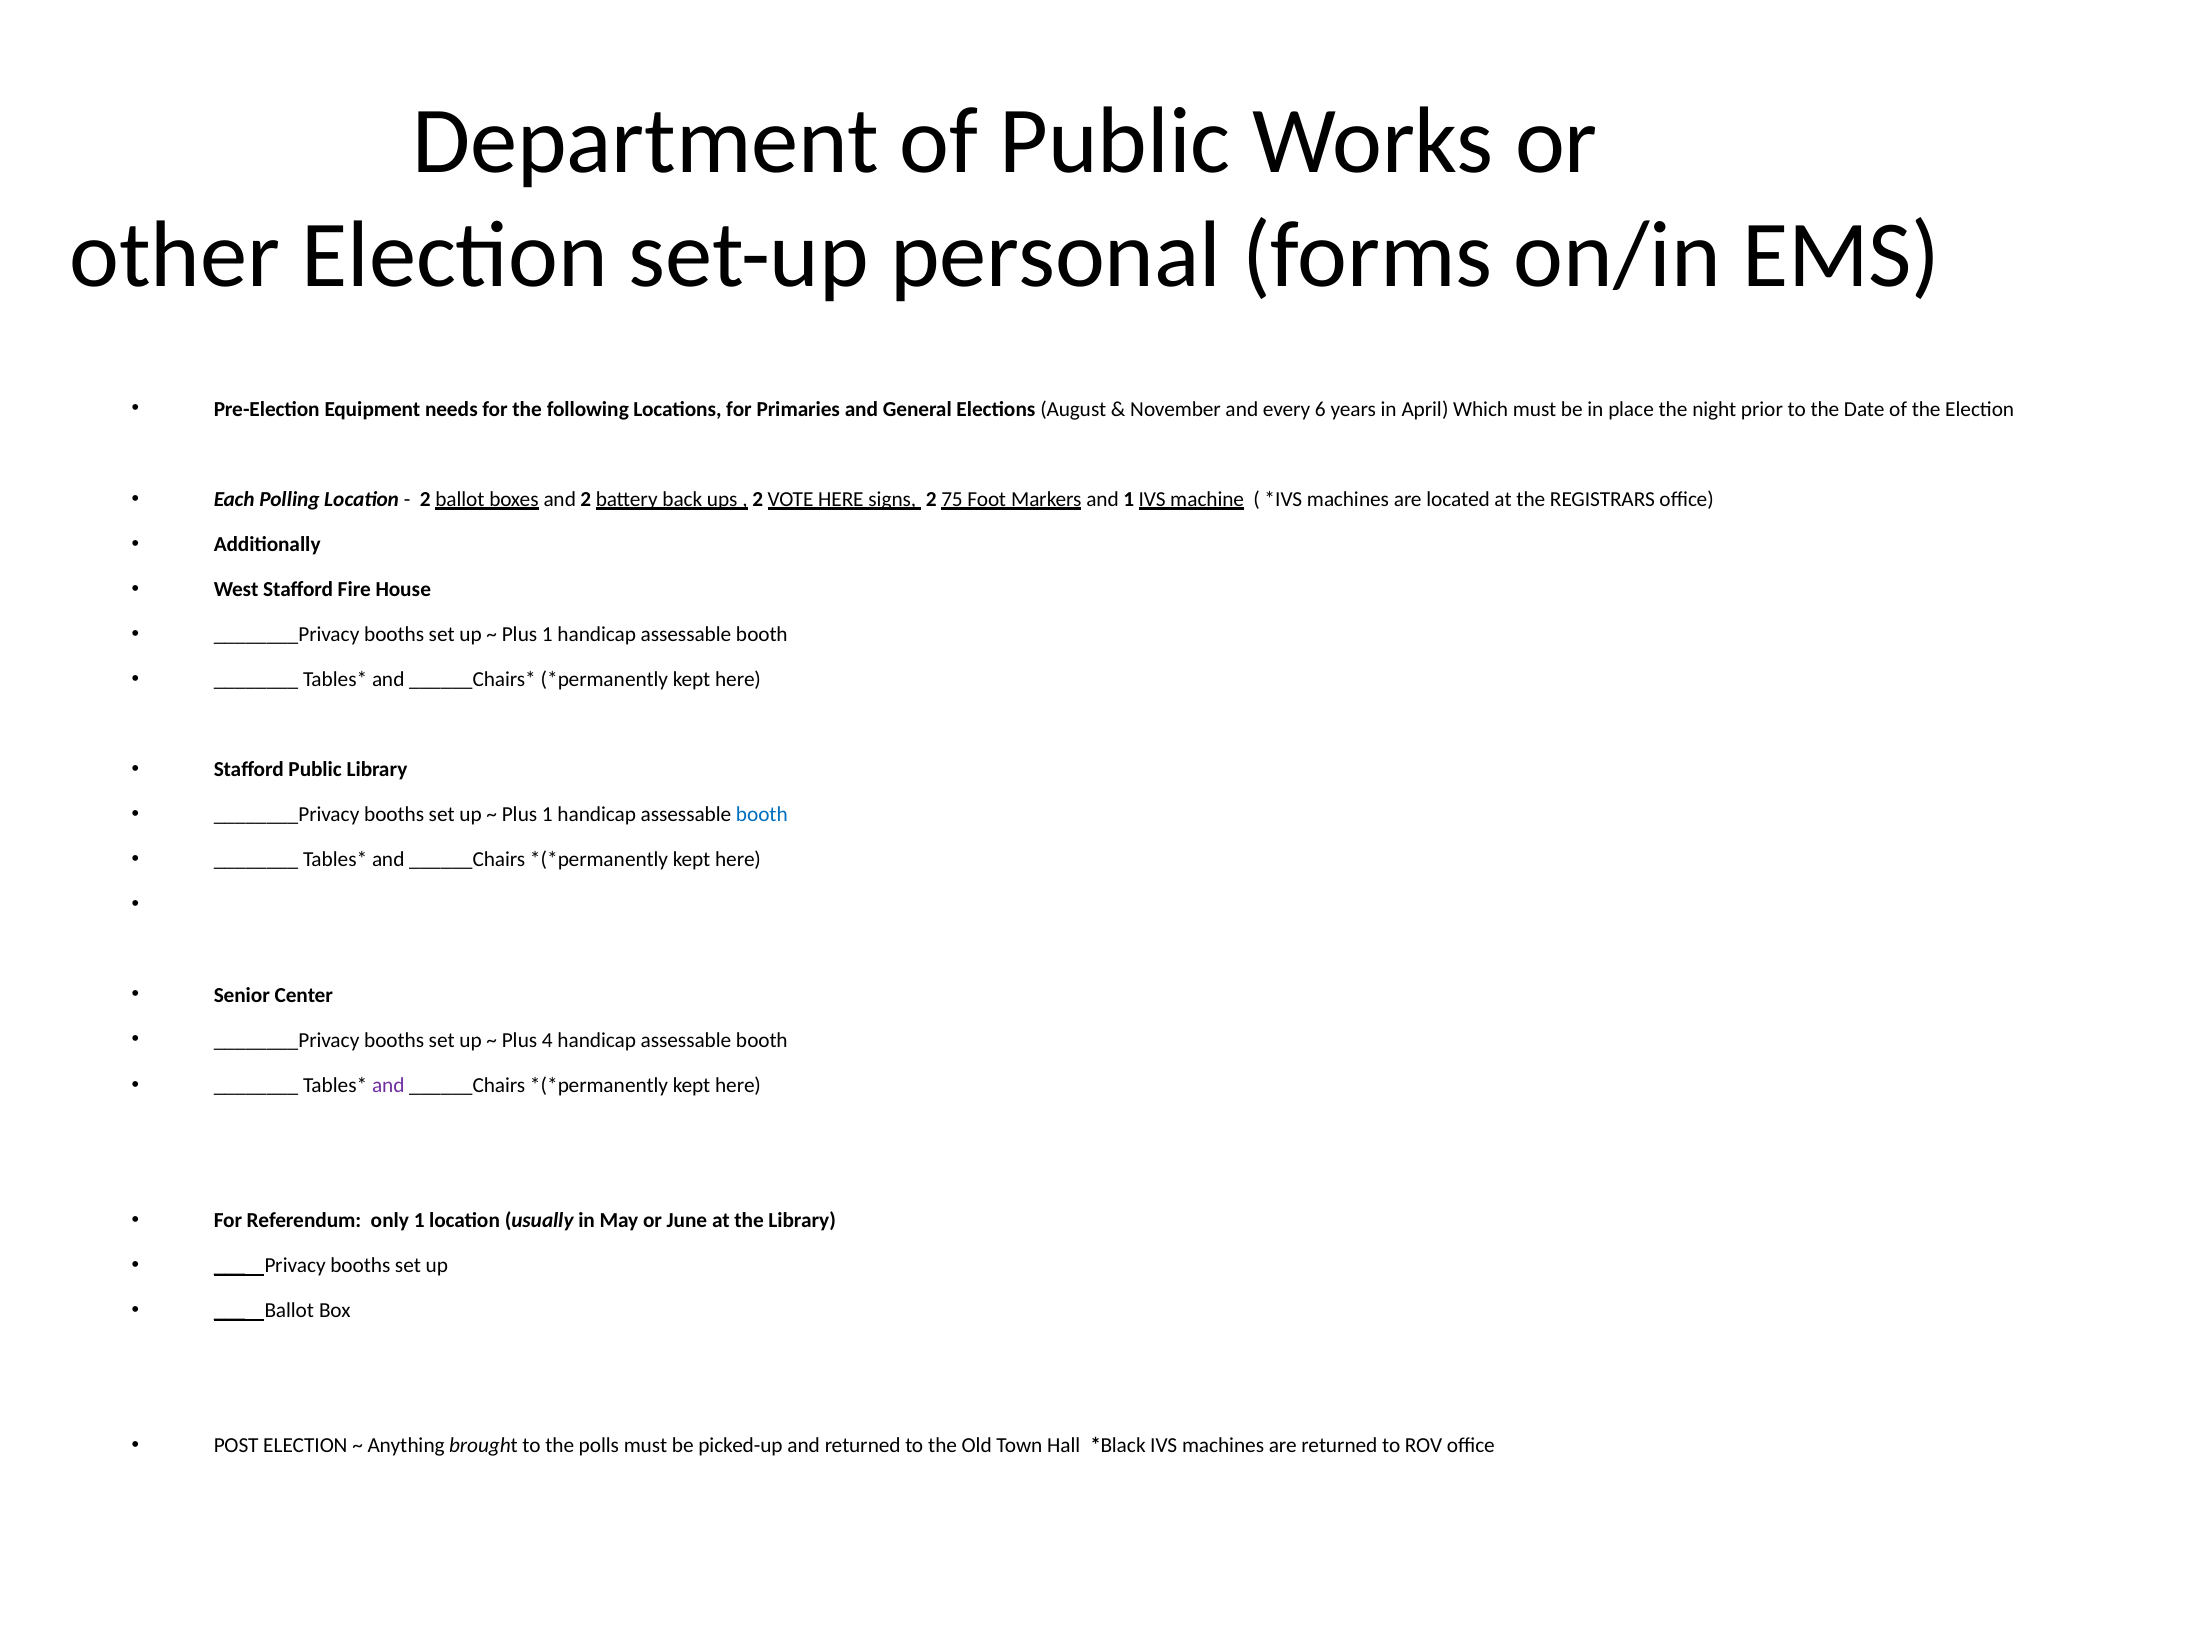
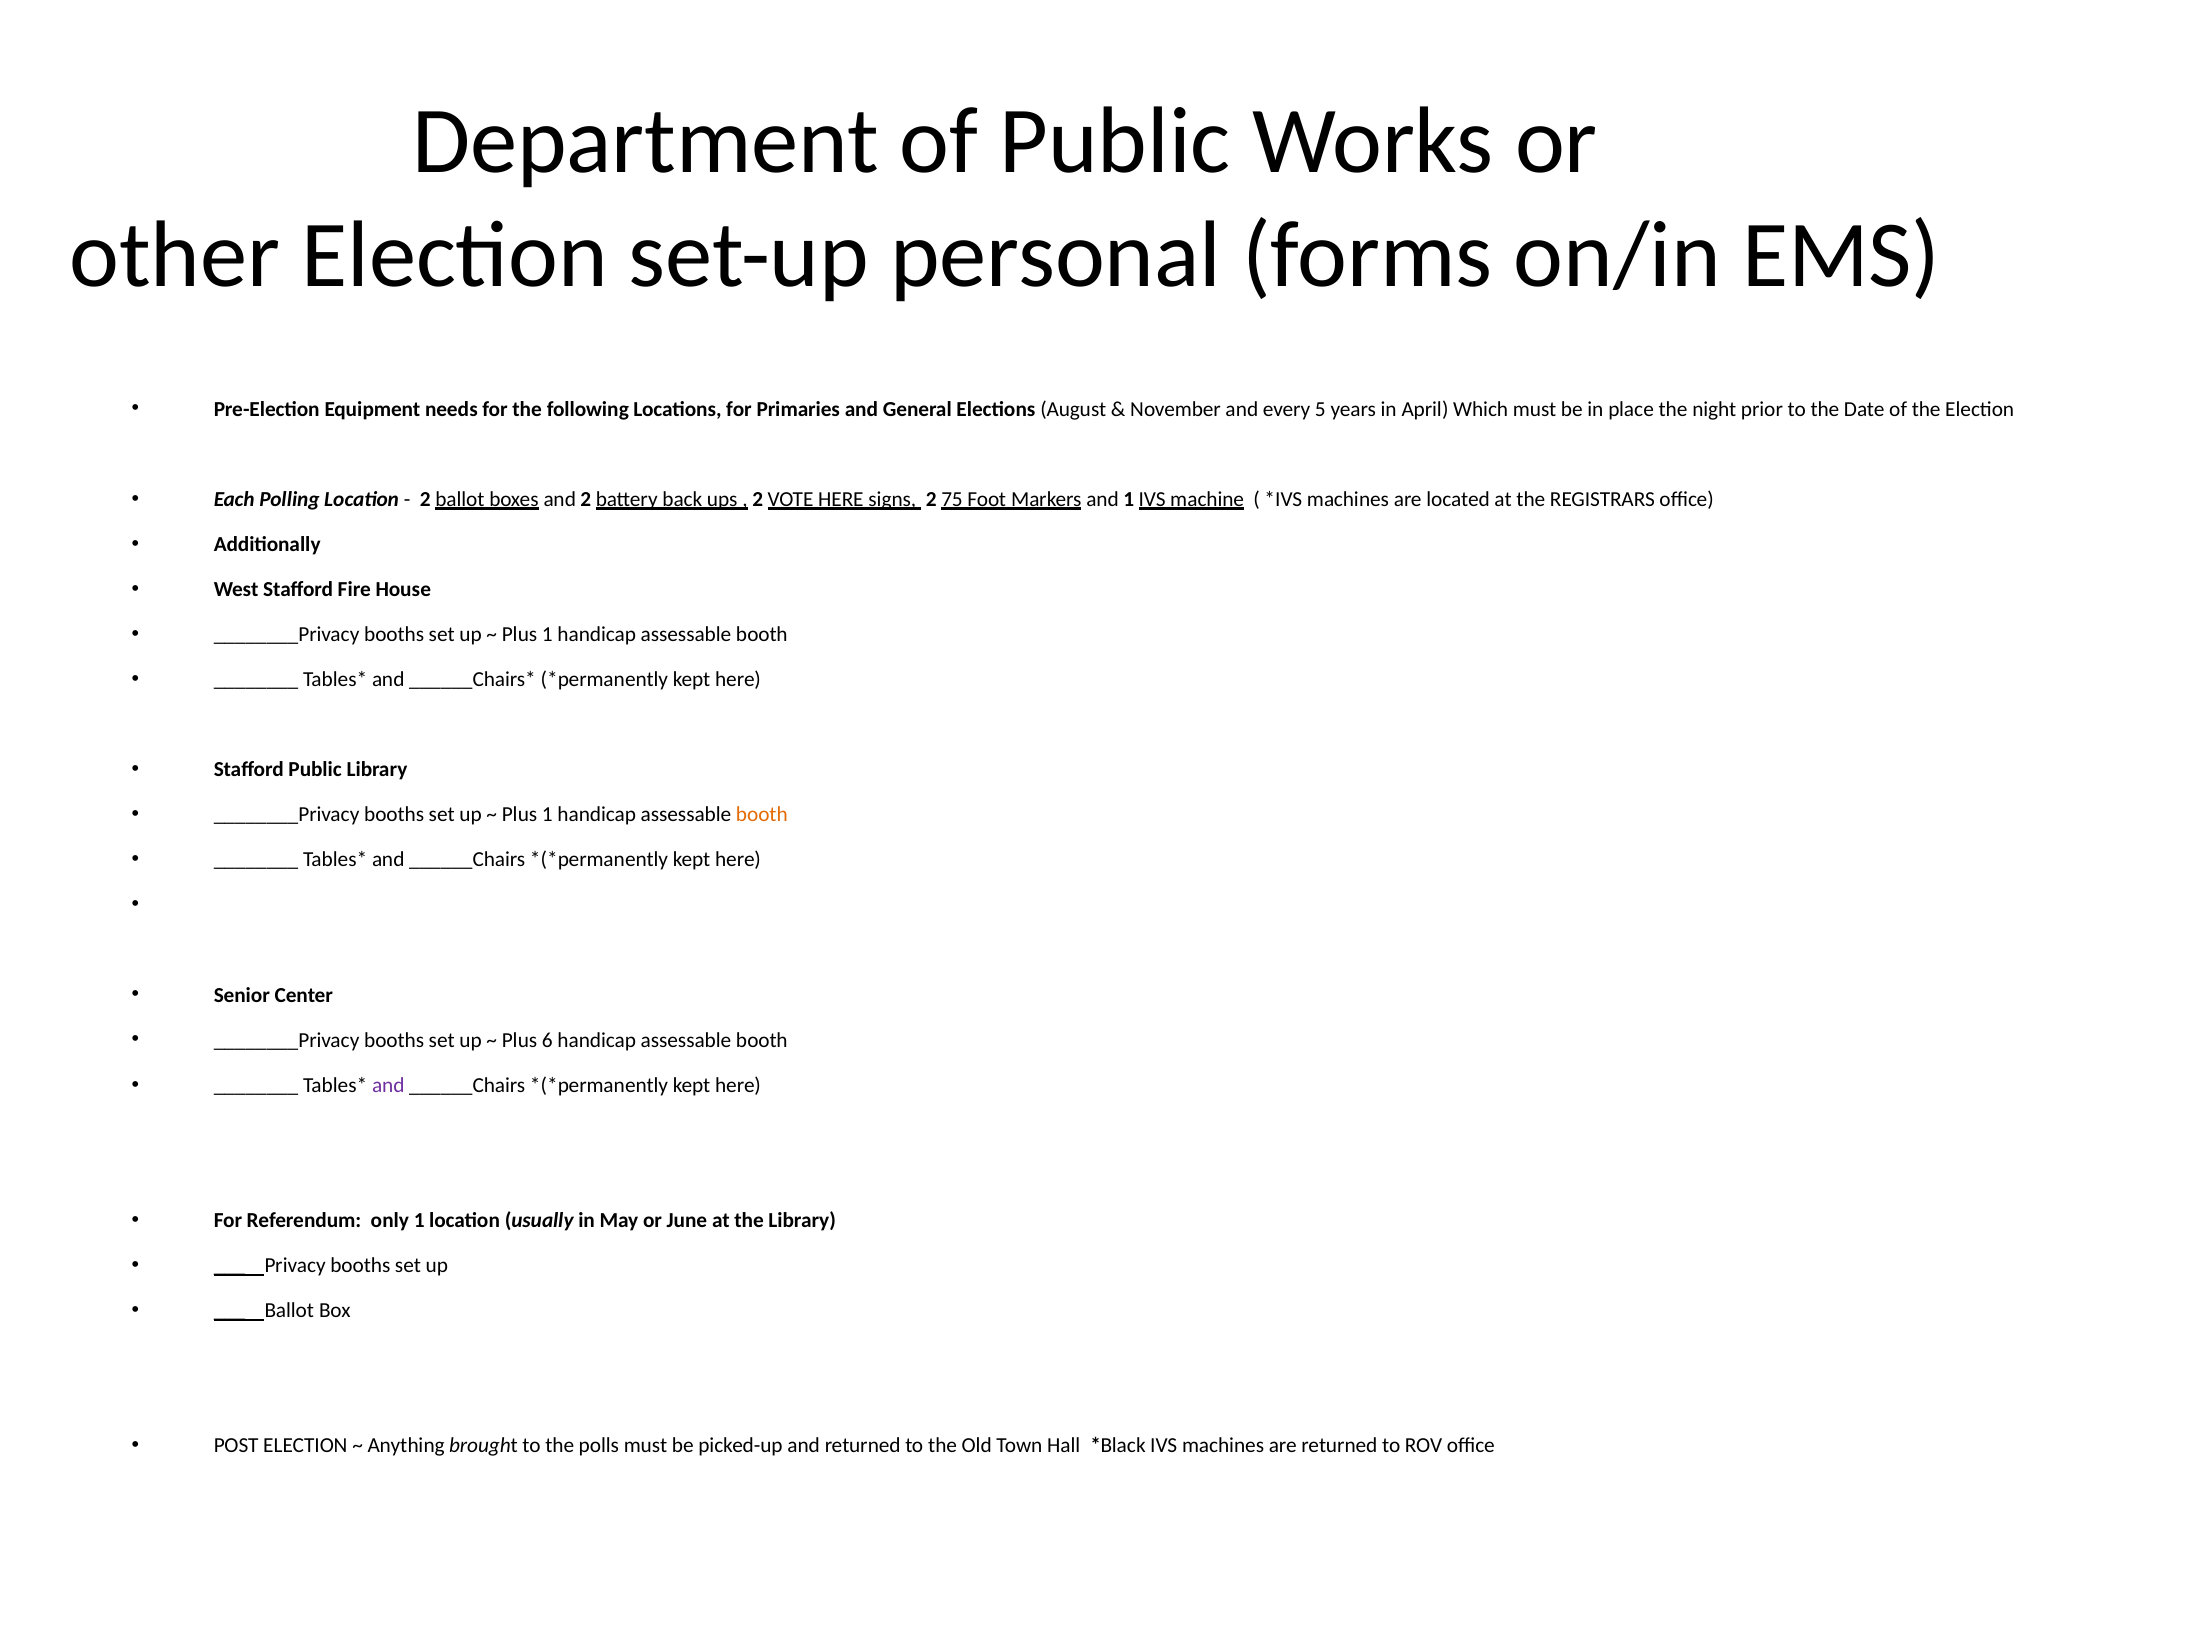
6: 6 -> 5
booth at (762, 815) colour: blue -> orange
4: 4 -> 6
